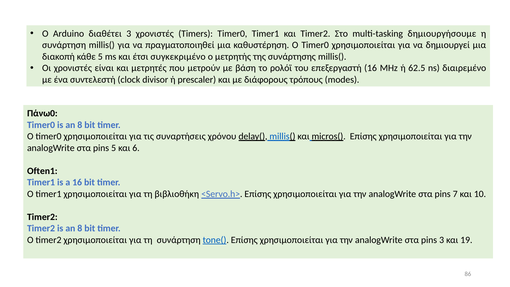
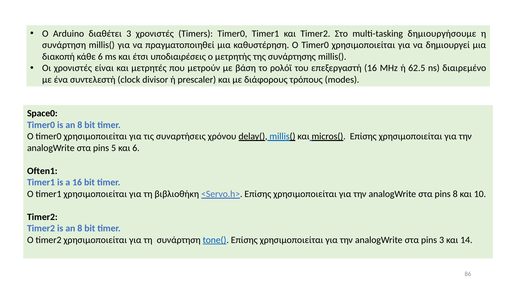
κάθε 5: 5 -> 6
συγκεκριμένο: συγκεκριμένο -> υποδιαιρέσεις
Πάνω0: Πάνω0 -> Space0
pins 7: 7 -> 8
19: 19 -> 14
